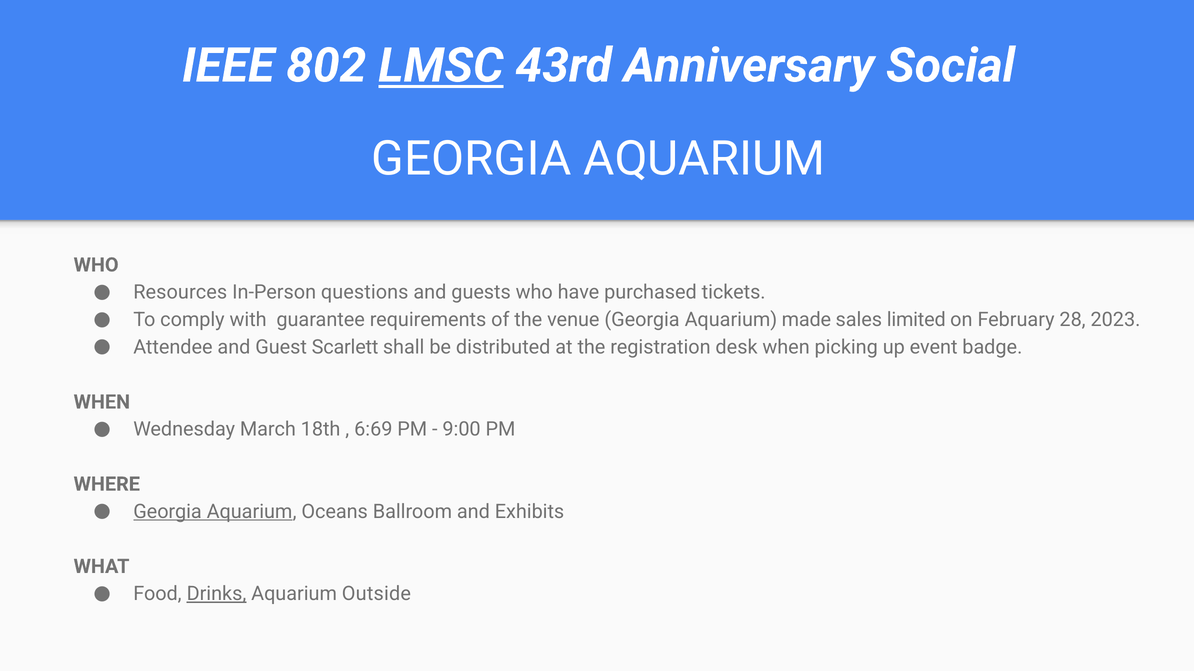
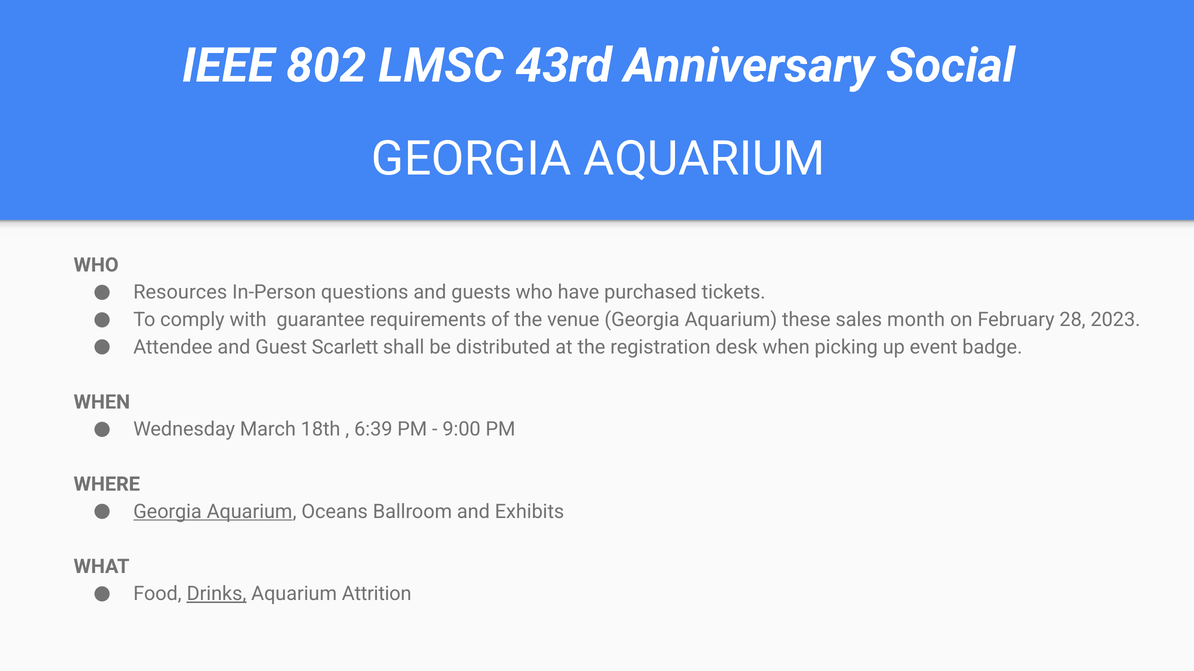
LMSC underline: present -> none
made: made -> these
limited: limited -> month
6:69: 6:69 -> 6:39
Outside: Outside -> Attrition
